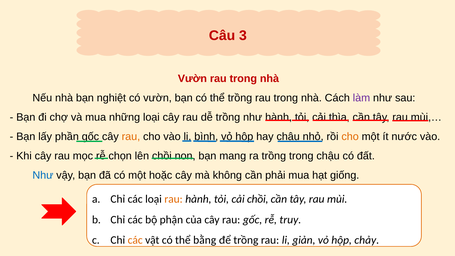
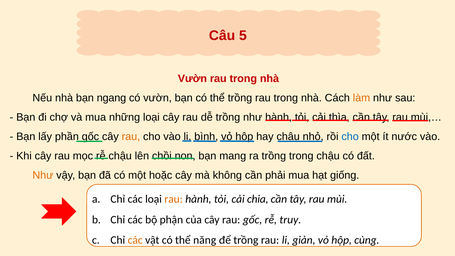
3: 3 -> 5
nghiệt: nghiệt -> ngang
làm colour: purple -> orange
cho at (350, 137) colour: orange -> blue
chọn at (120, 156): chọn -> chậu
Như at (43, 175) colour: blue -> orange
cải chồi: chồi -> chia
bằng: bằng -> năng
chảy: chảy -> cùng
